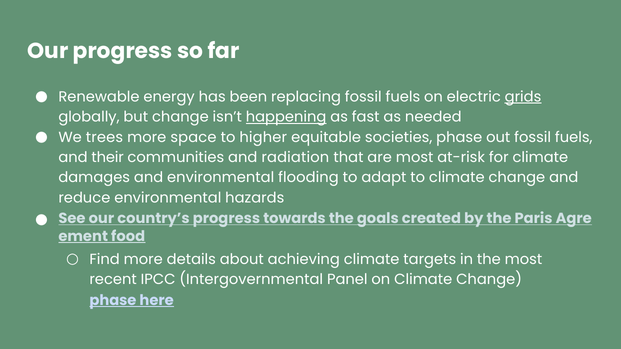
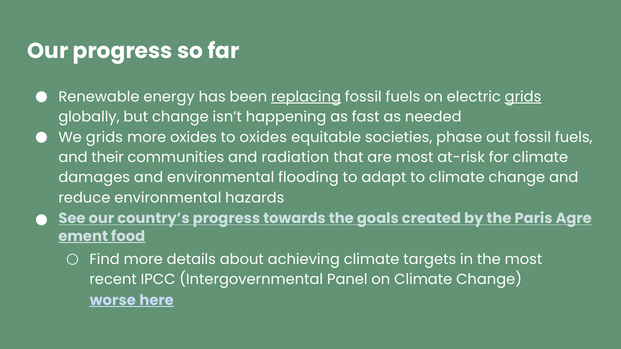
replacing underline: none -> present
happening underline: present -> none
We trees: trees -> grids
more space: space -> oxides
to higher: higher -> oxides
phase at (113, 301): phase -> worse
